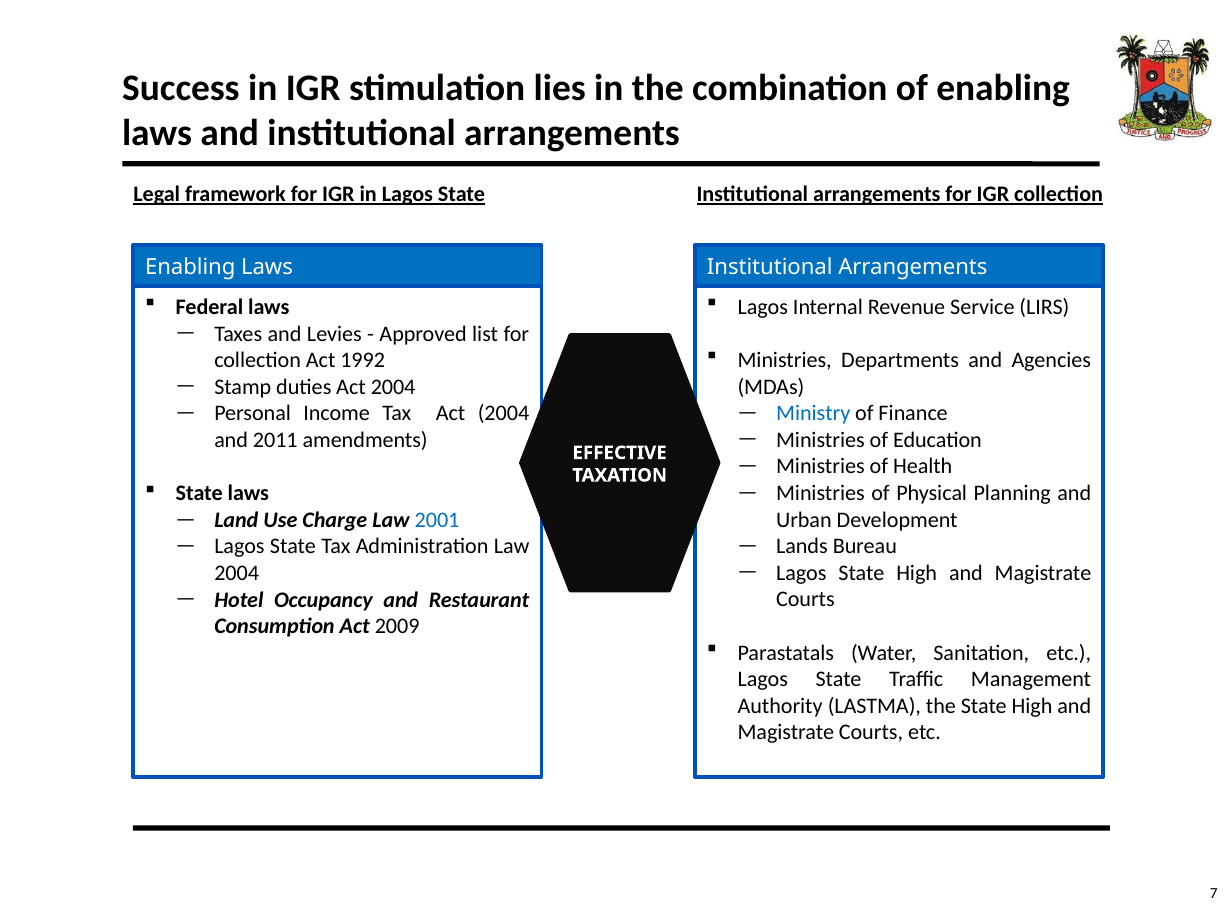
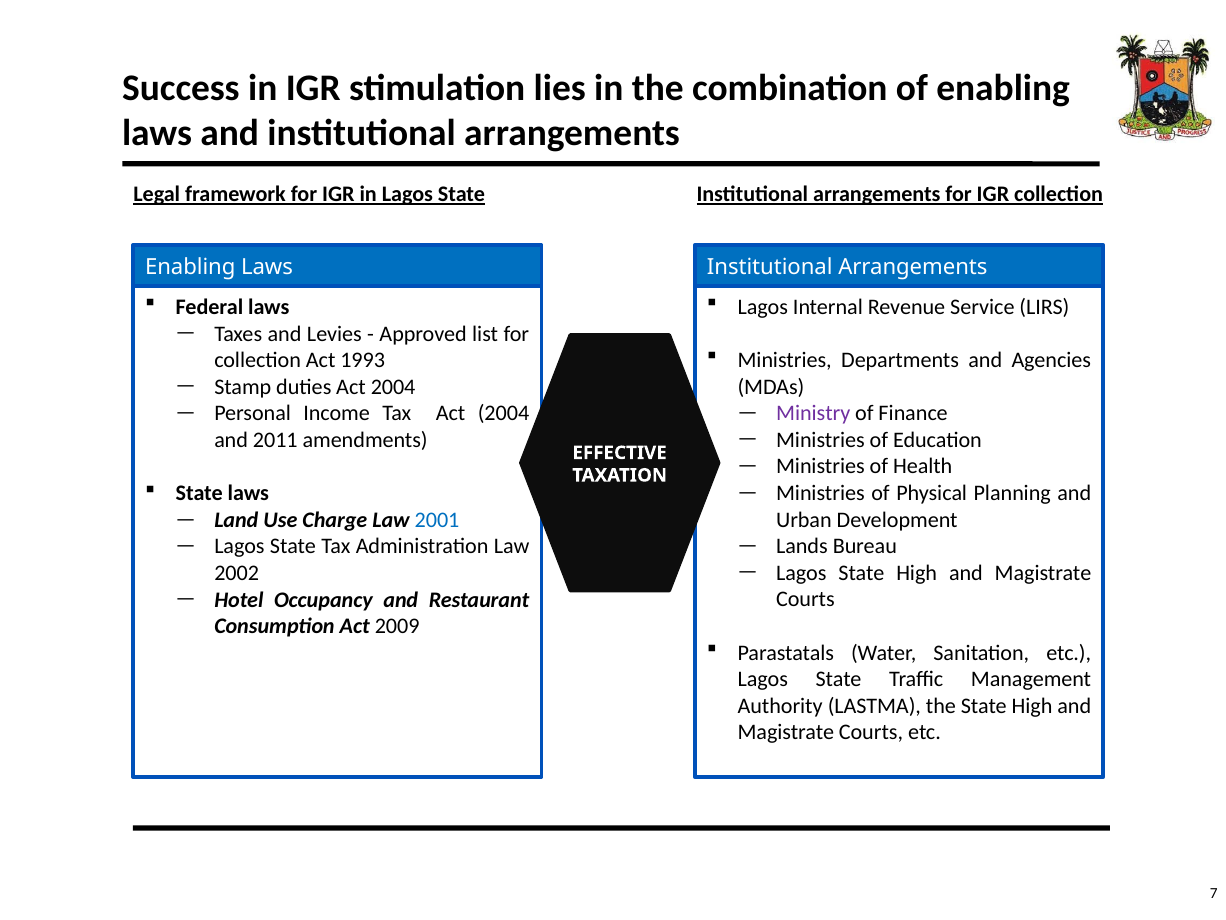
1992: 1992 -> 1993
Ministry colour: blue -> purple
2004 at (237, 573): 2004 -> 2002
